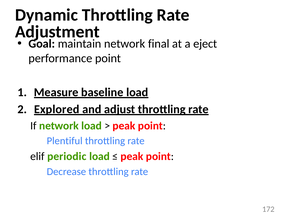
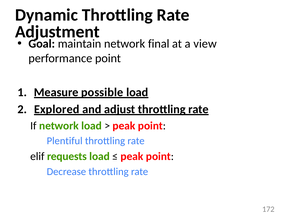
eject: eject -> view
baseline: baseline -> possible
periodic: periodic -> requests
